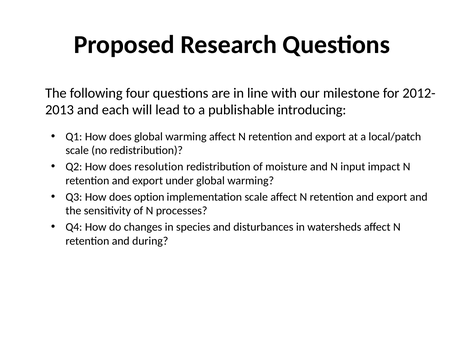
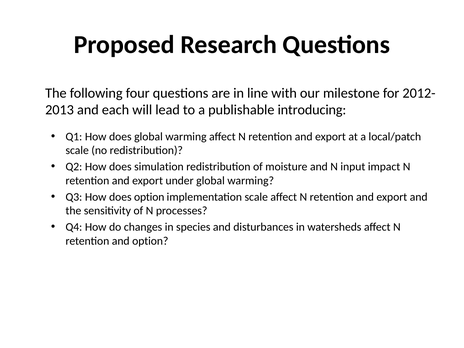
resolution: resolution -> simulation
and during: during -> option
